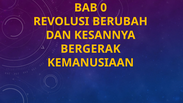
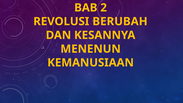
0: 0 -> 2
BERGERAK: BERGERAK -> MENENUN
